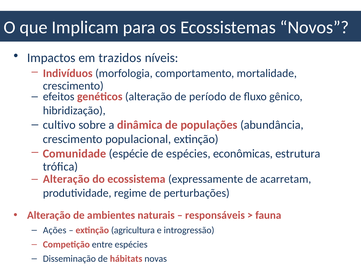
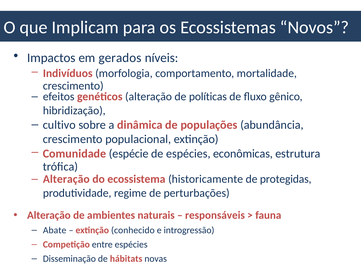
trazidos: trazidos -> gerados
período: período -> políticas
expressamente: expressamente -> historicamente
acarretam: acarretam -> protegidas
Ações: Ações -> Abate
agricultura: agricultura -> conhecido
